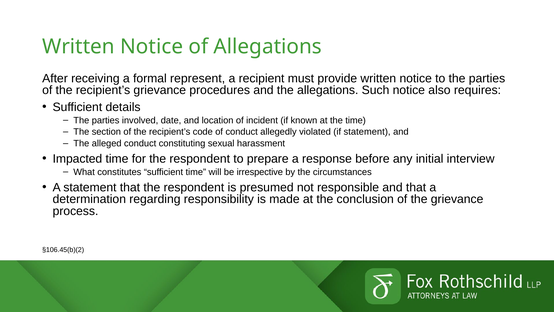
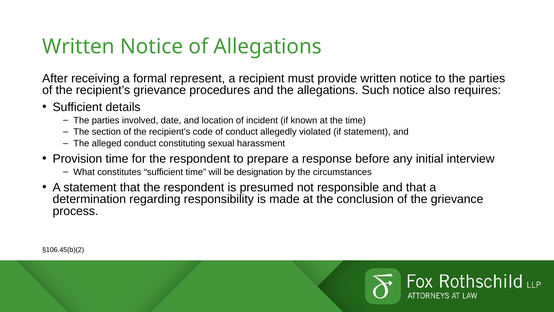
Impacted: Impacted -> Provision
irrespective: irrespective -> designation
